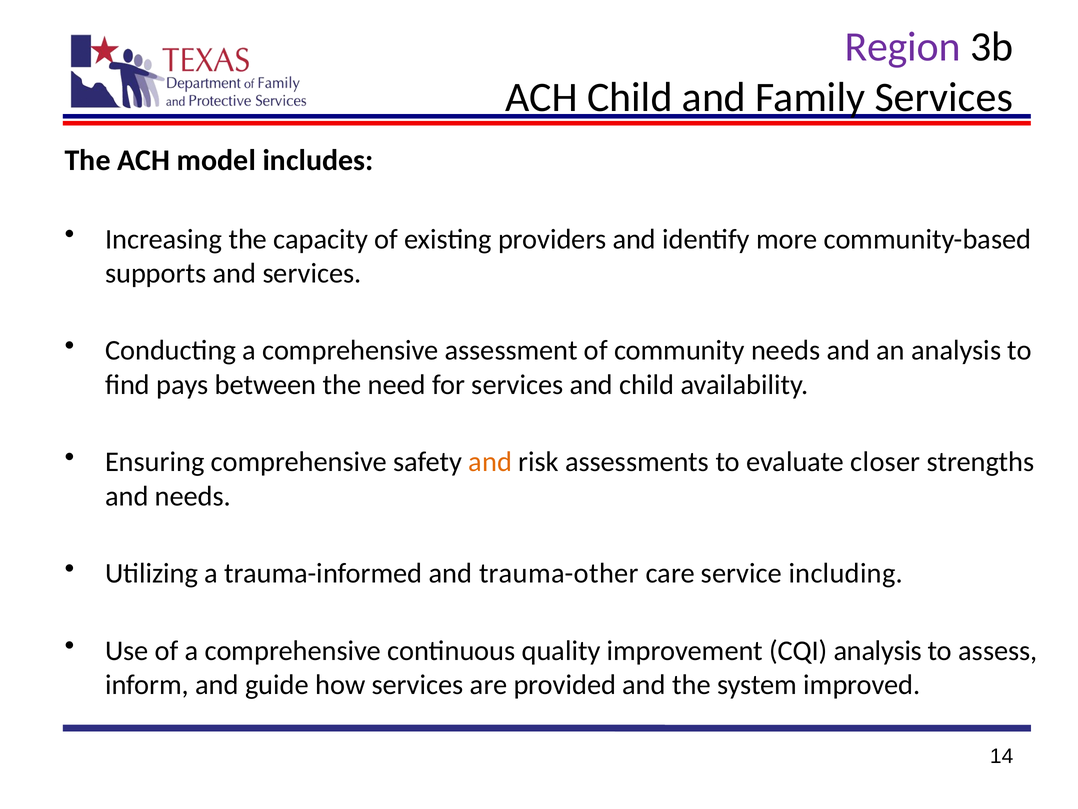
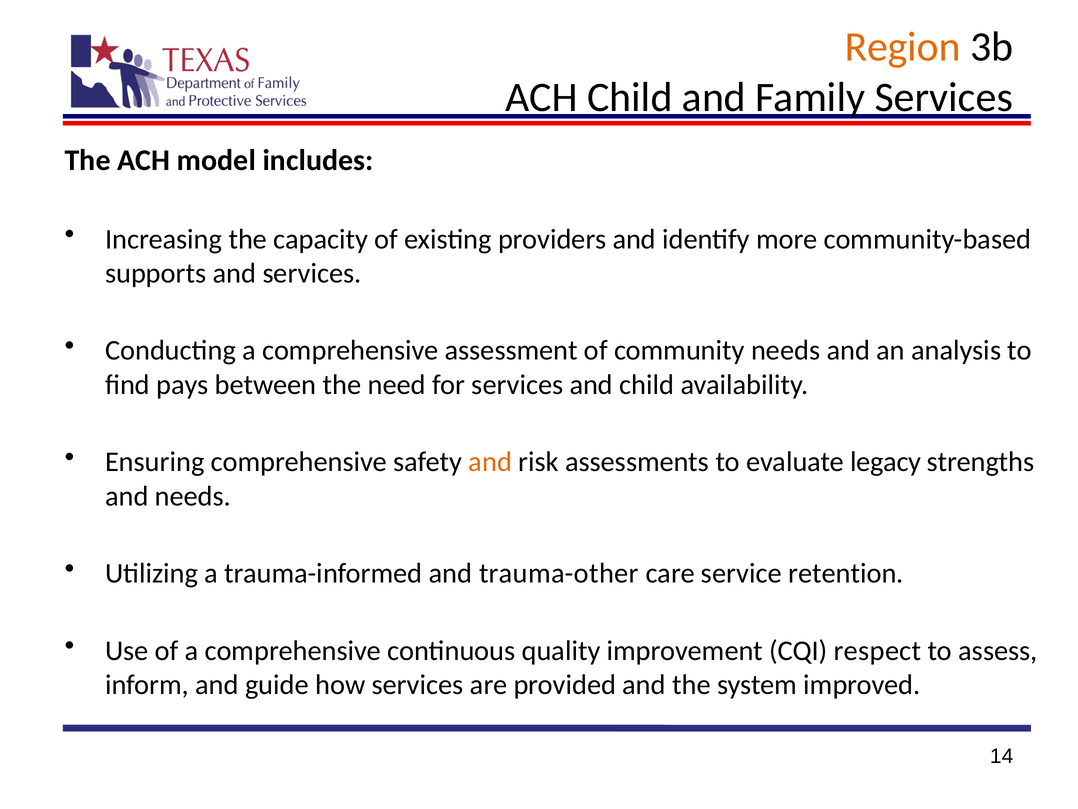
Region colour: purple -> orange
closer: closer -> legacy
including: including -> retention
CQI analysis: analysis -> respect
